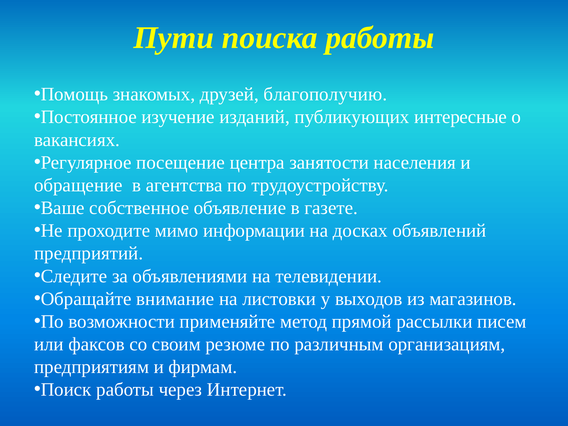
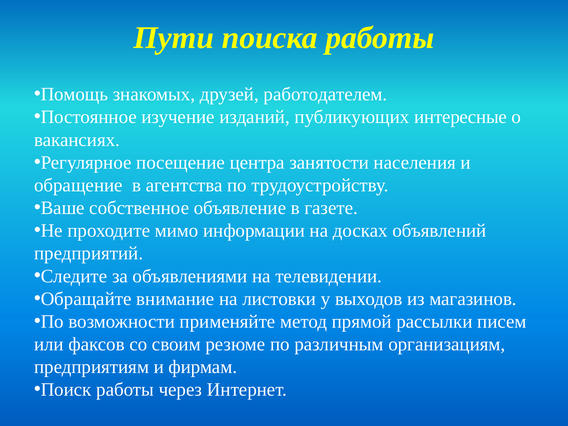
благополучию: благополучию -> работодателем
